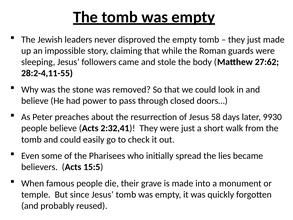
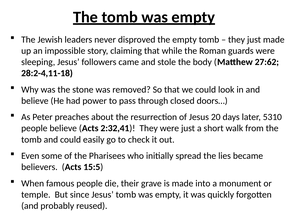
28:2-4,11-55: 28:2-4,11-55 -> 28:2-4,11-18
58: 58 -> 20
9930: 9930 -> 5310
